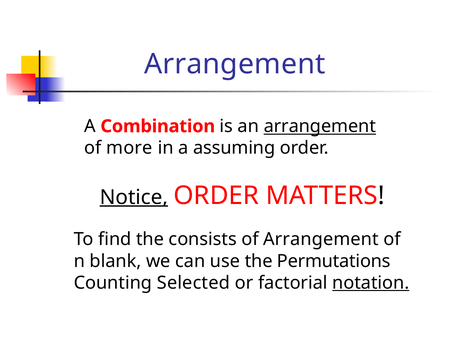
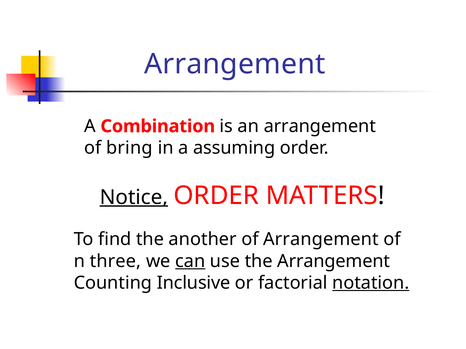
arrangement at (320, 126) underline: present -> none
more: more -> bring
consists: consists -> another
blank: blank -> three
can underline: none -> present
the Permutations: Permutations -> Arrangement
Selected: Selected -> Inclusive
